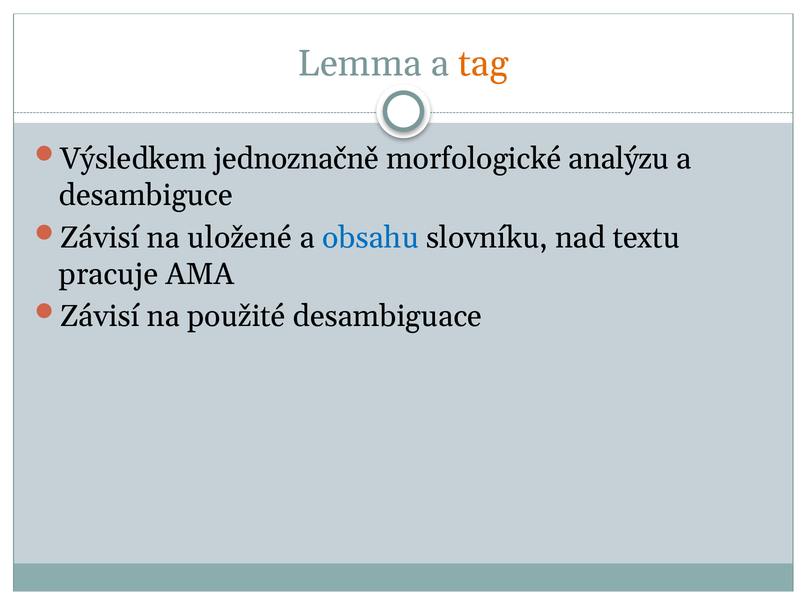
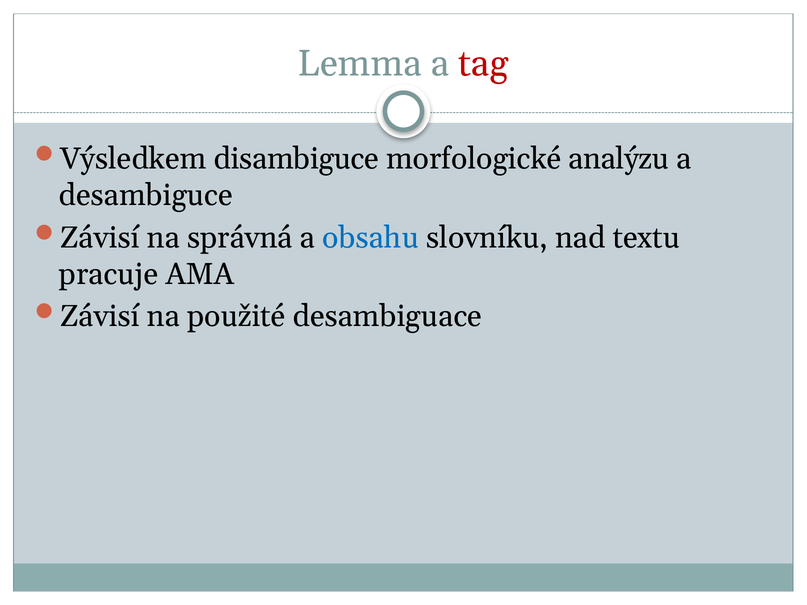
tag colour: orange -> red
jednoznačně: jednoznačně -> disambiguce
uložené: uložené -> správná
